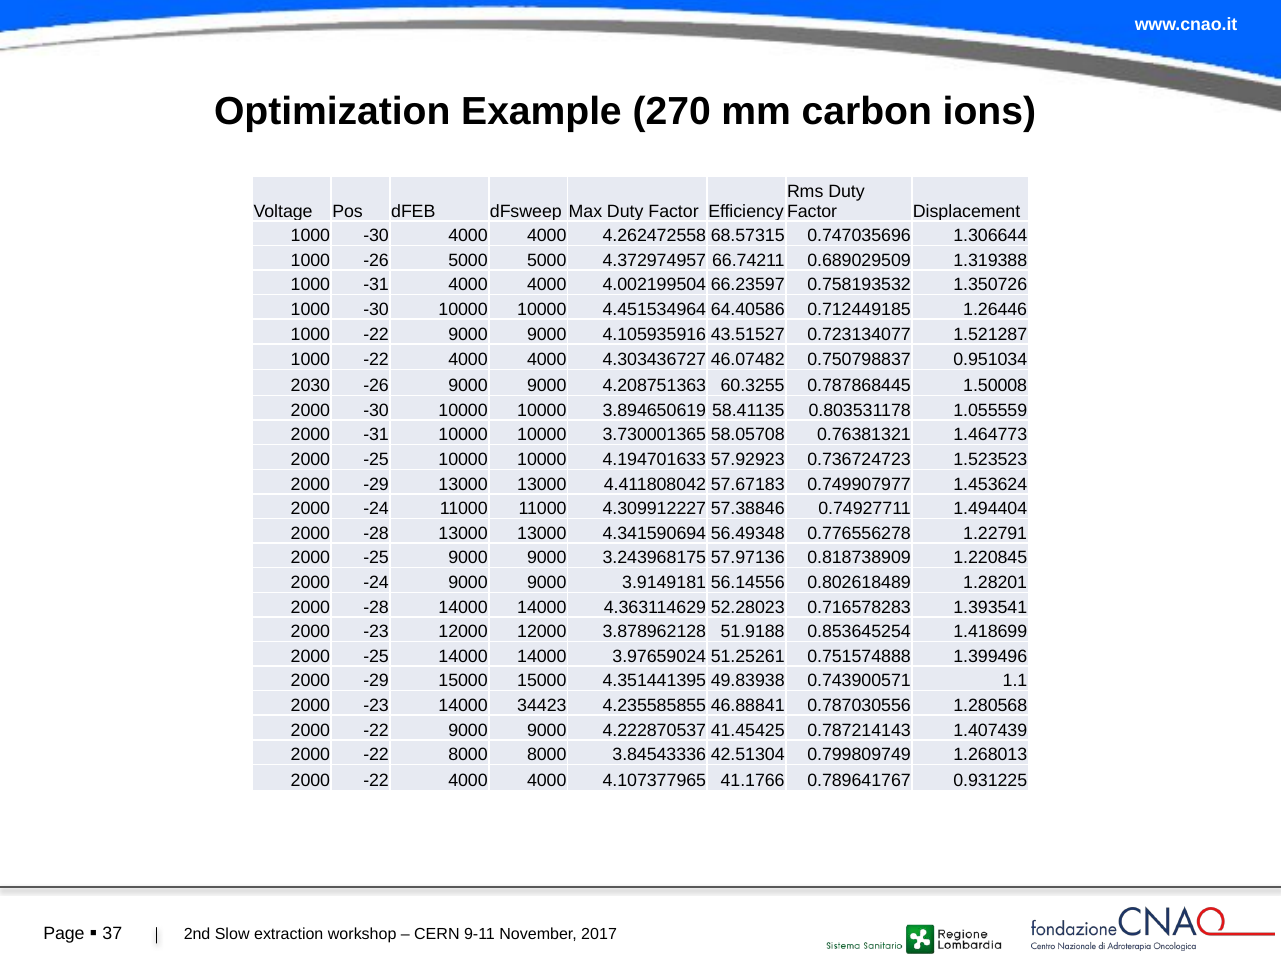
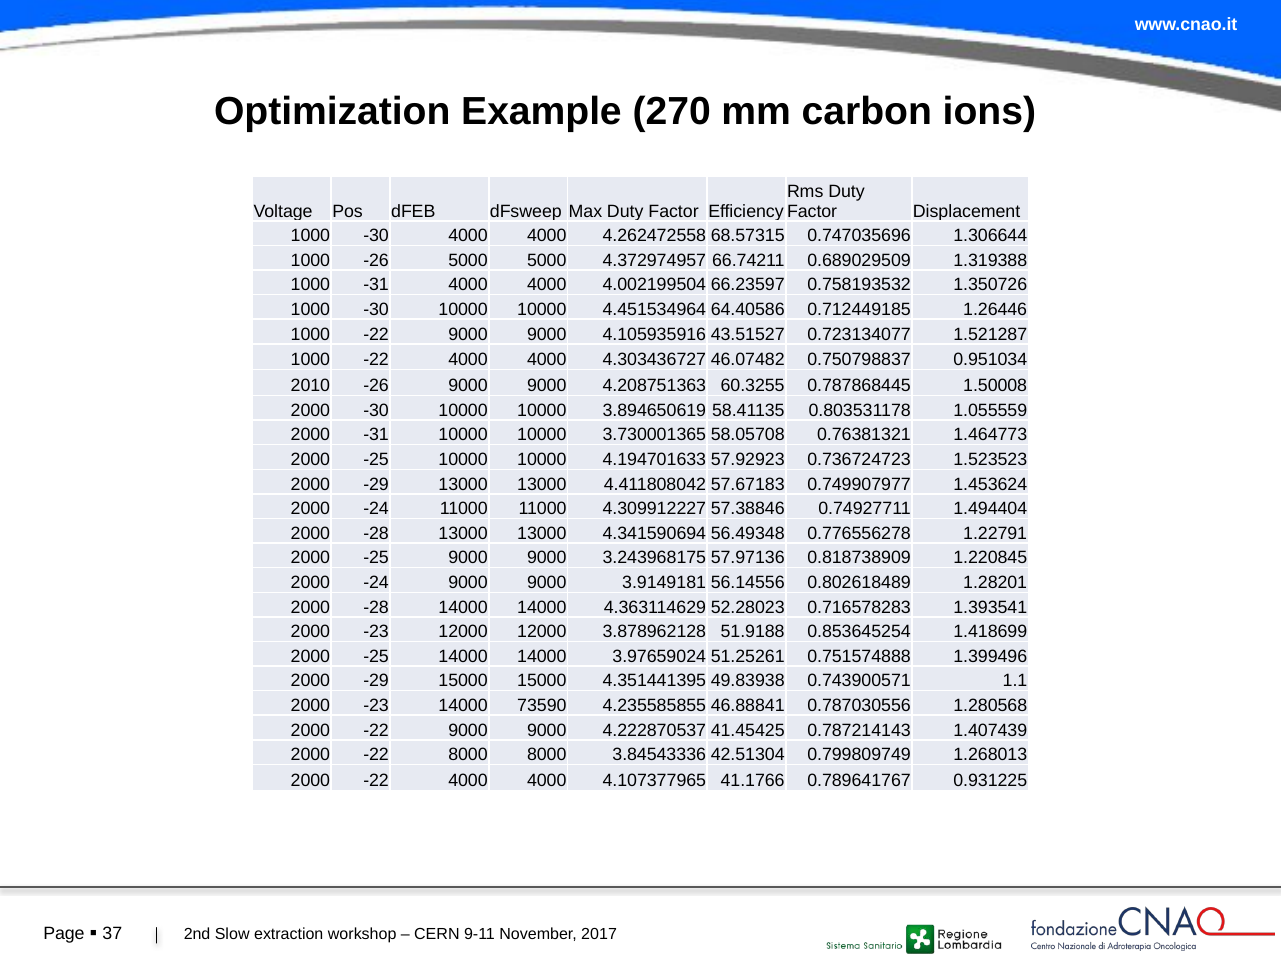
2030: 2030 -> 2010
34423: 34423 -> 73590
